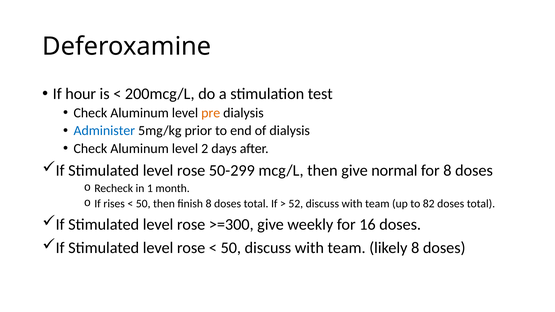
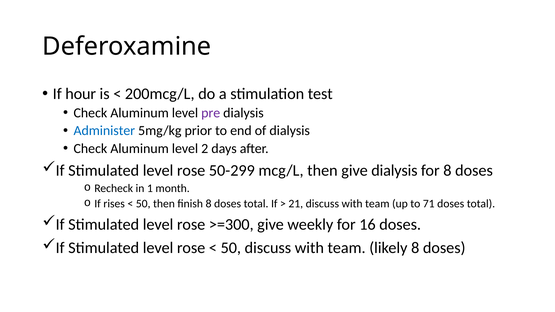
pre colour: orange -> purple
give normal: normal -> dialysis
52: 52 -> 21
82: 82 -> 71
